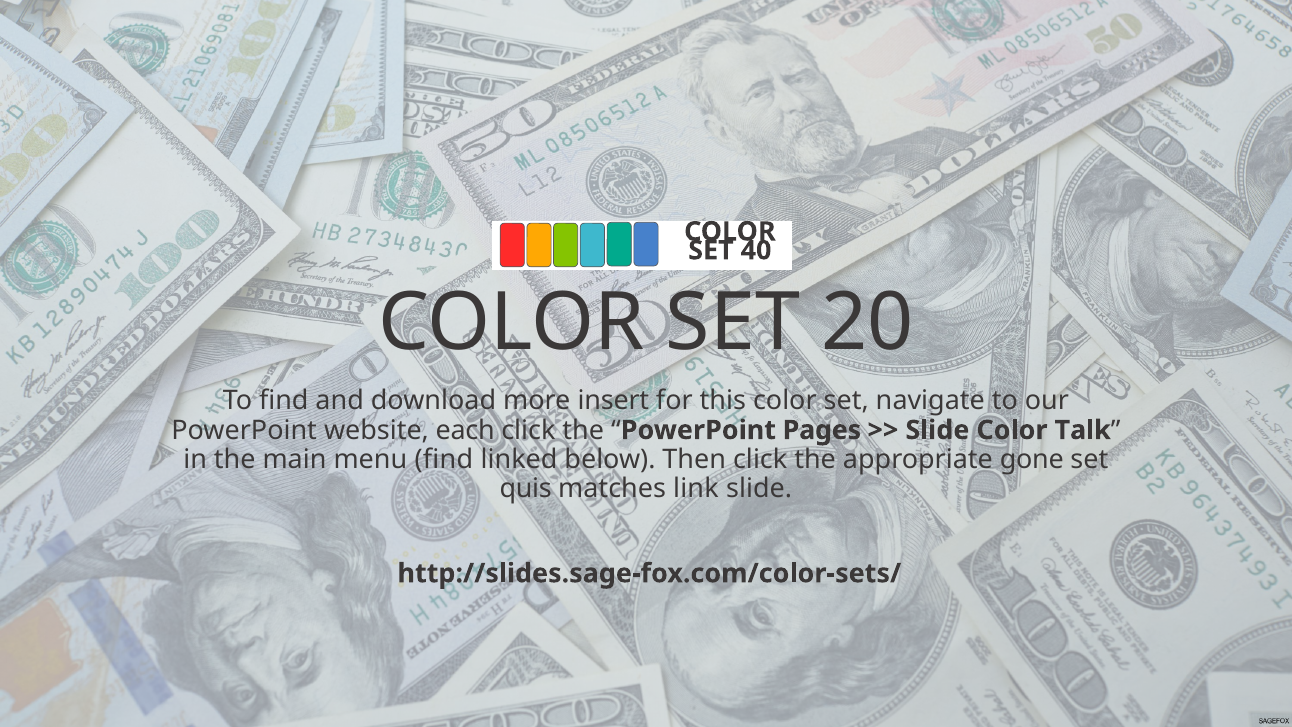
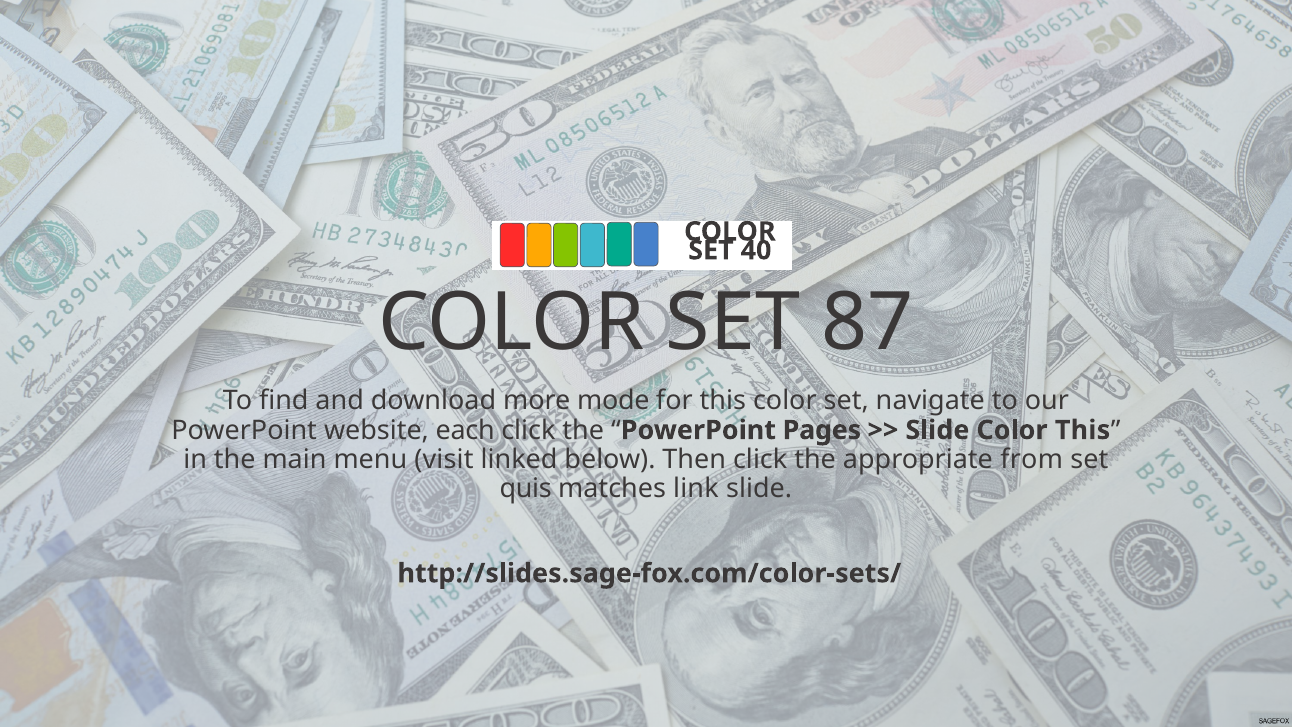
20: 20 -> 87
insert: insert -> mode
Color Talk: Talk -> This
menu find: find -> visit
gone: gone -> from
